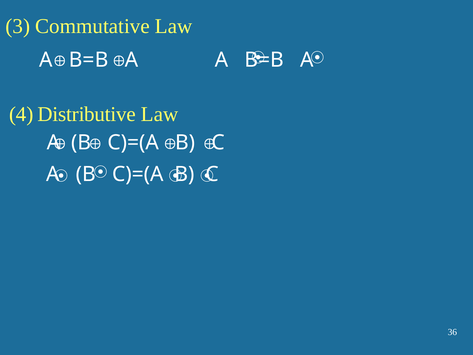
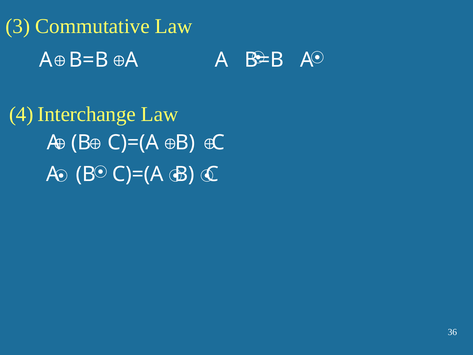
Distributive: Distributive -> Interchange
